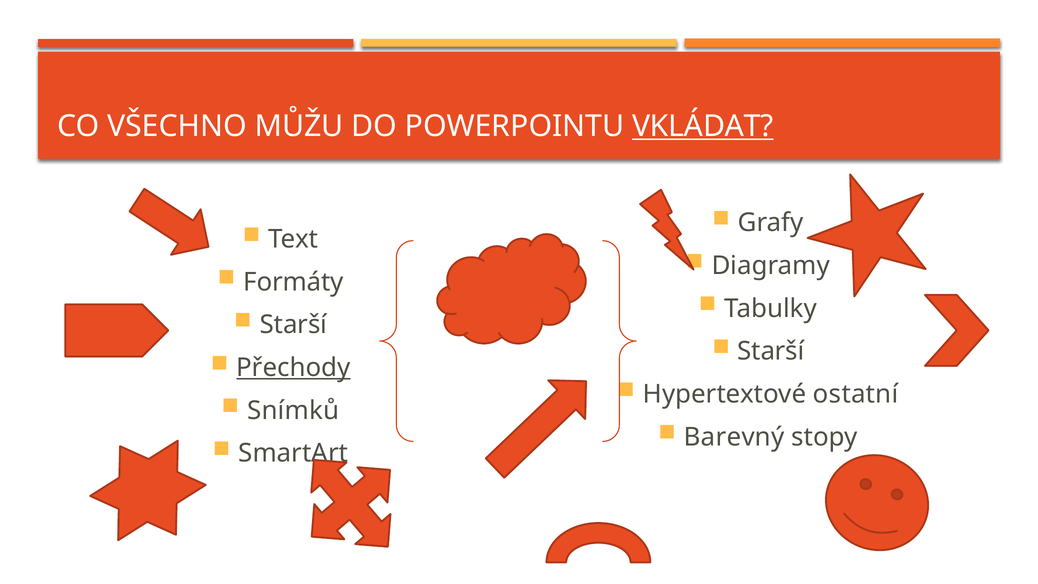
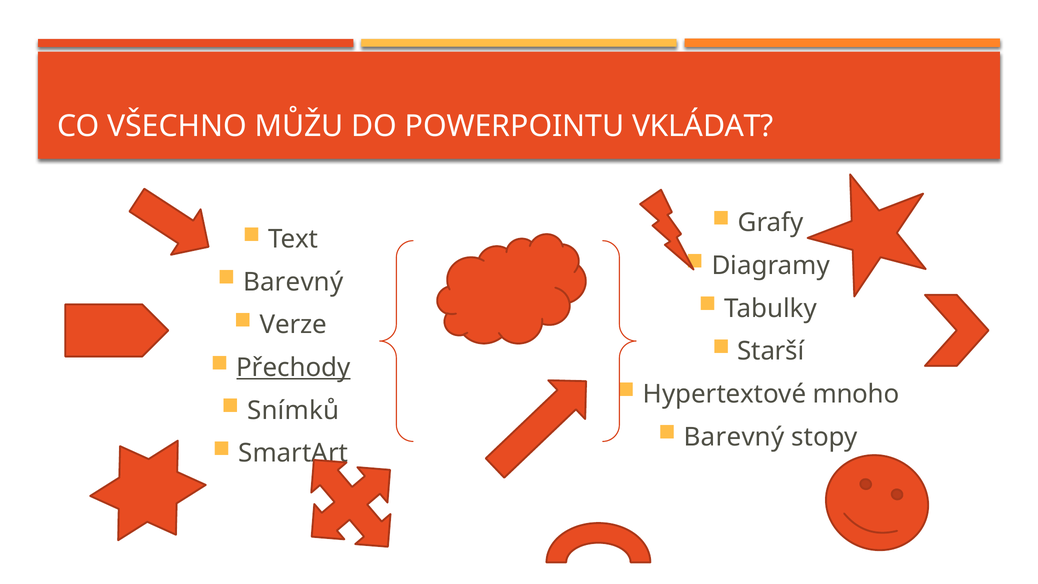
VKLÁDAT underline: present -> none
Formáty at (293, 282): Formáty -> Barevný
Starší at (293, 325): Starší -> Verze
ostatní: ostatní -> mnoho
